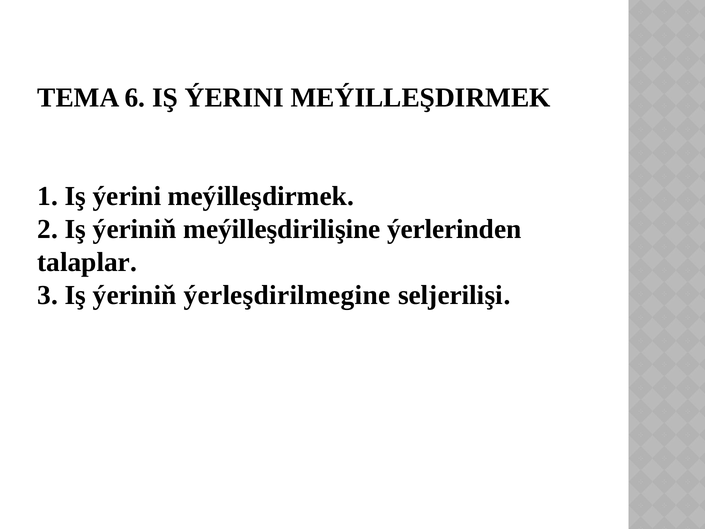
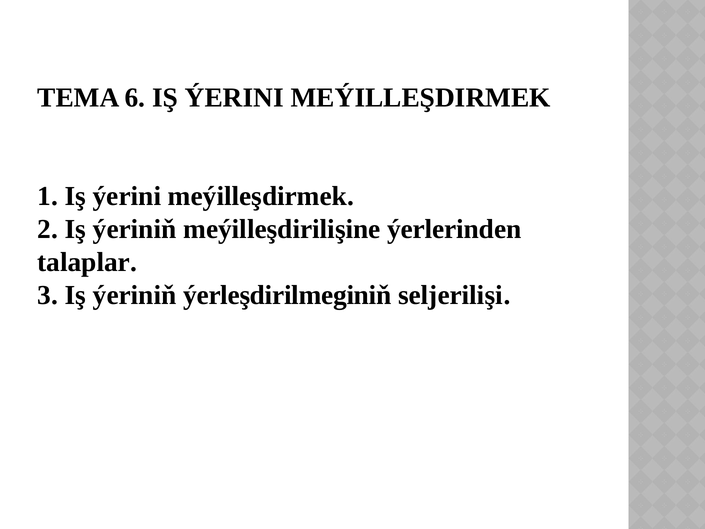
ýerleşdirilmegine: ýerleşdirilmegine -> ýerleşdirilmeginiň
